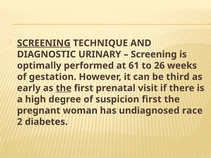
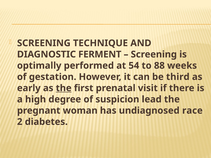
SCREENING at (44, 43) underline: present -> none
URINARY: URINARY -> FERMENT
61: 61 -> 54
26: 26 -> 88
suspicion first: first -> lead
